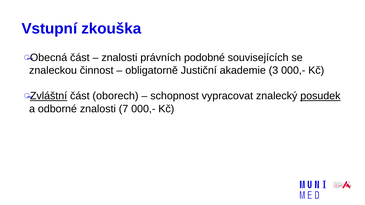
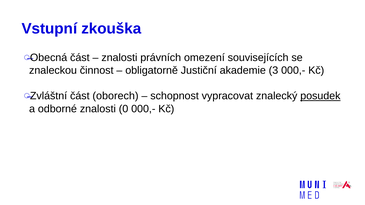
podobné: podobné -> omezení
Zvláštní underline: present -> none
7: 7 -> 0
